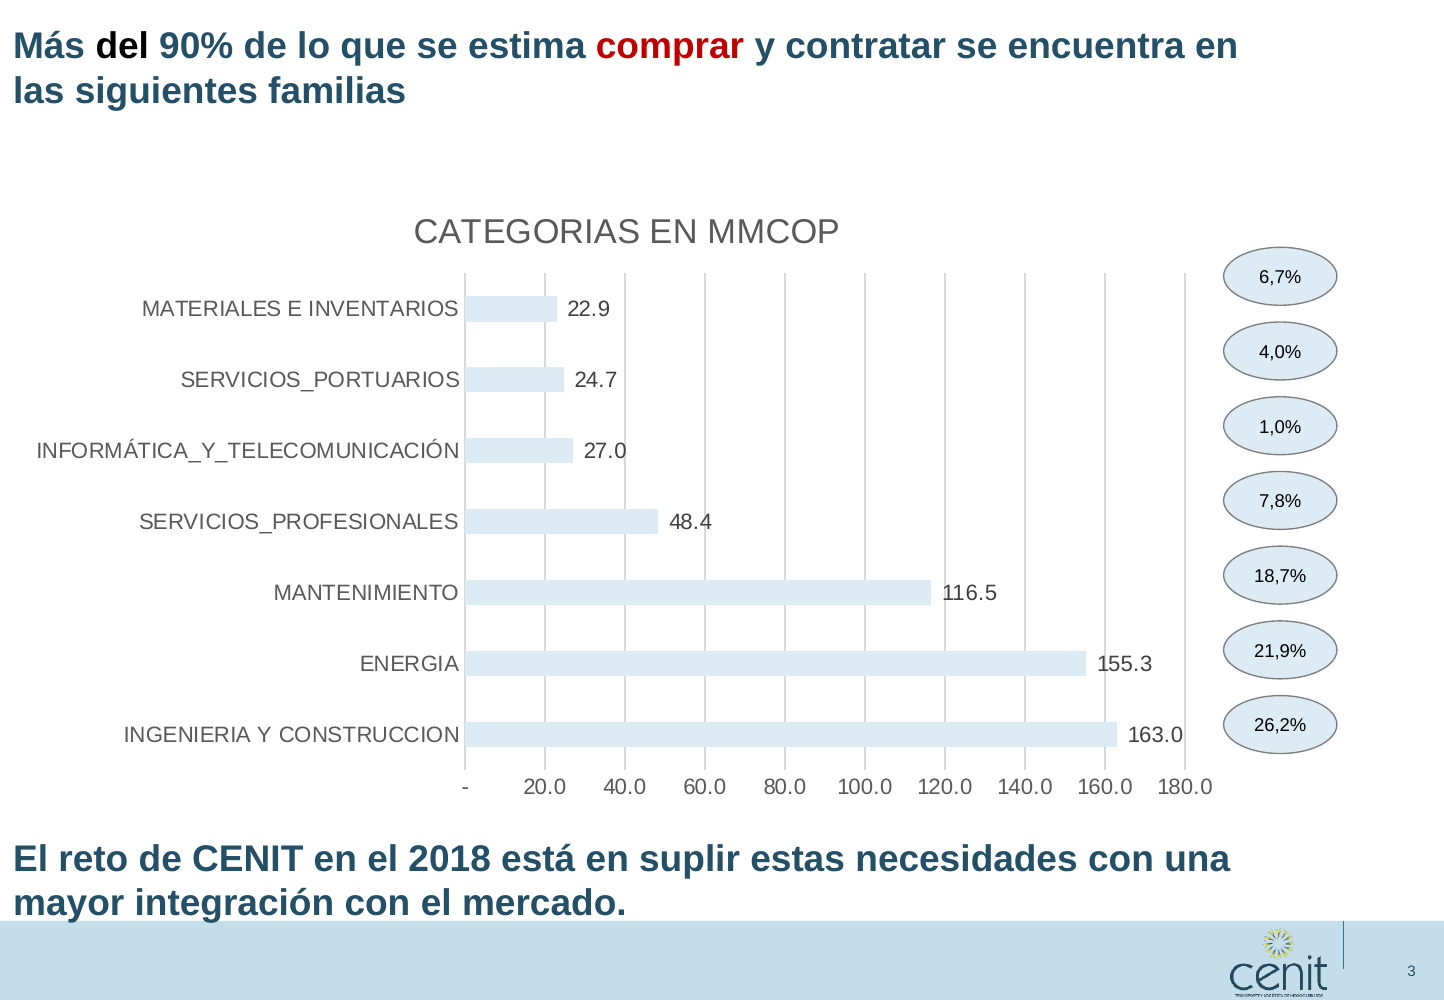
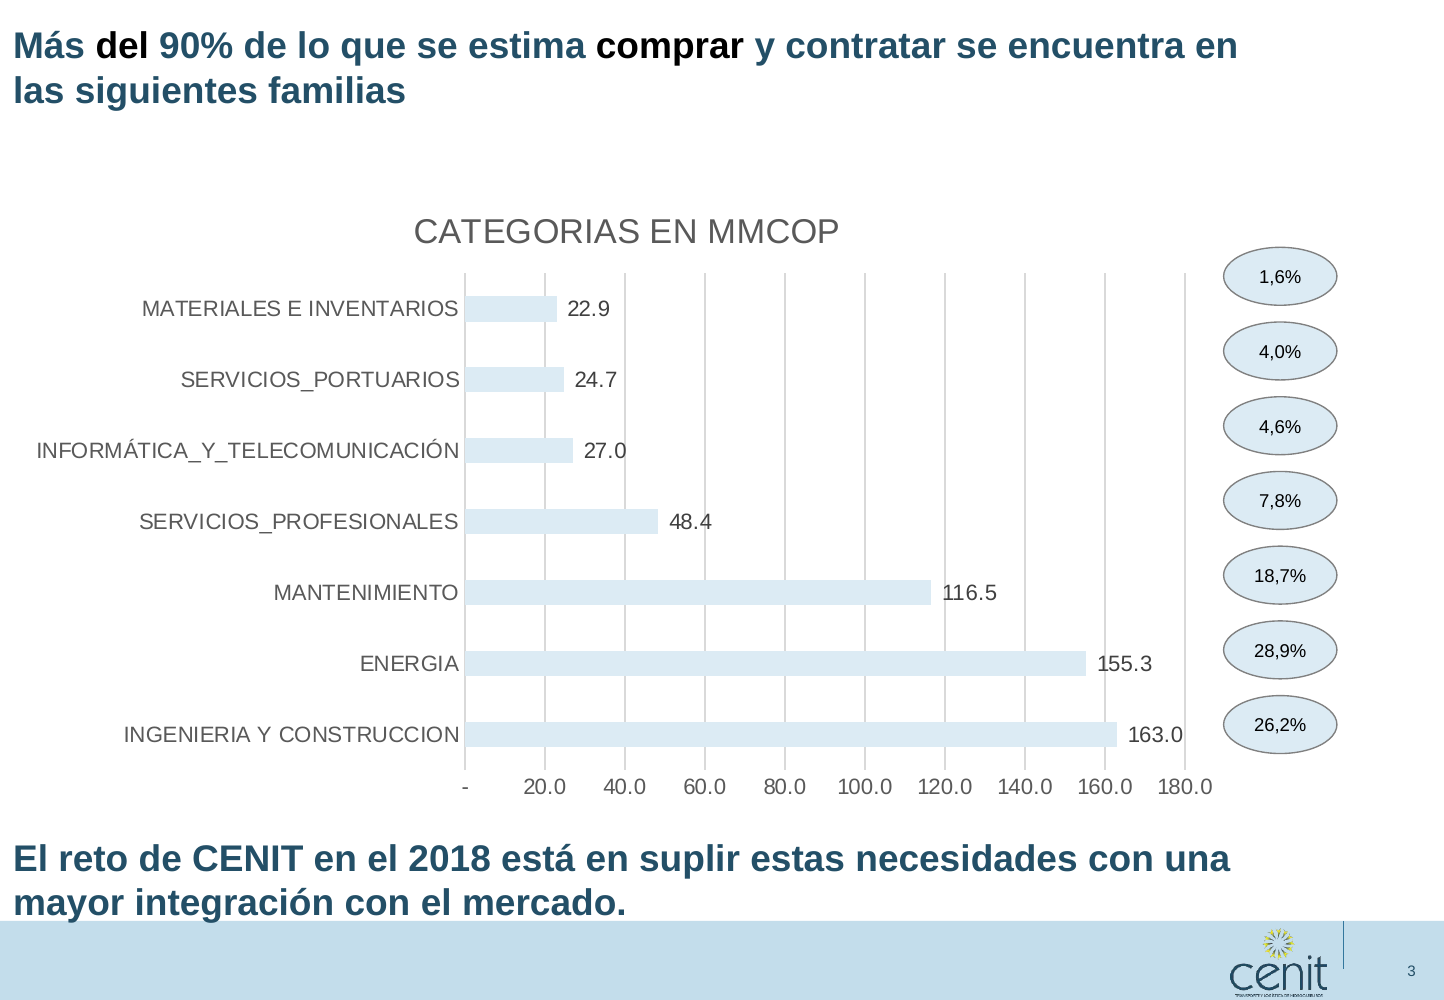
comprar colour: red -> black
6,7%: 6,7% -> 1,6%
1,0%: 1,0% -> 4,6%
21,9%: 21,9% -> 28,9%
